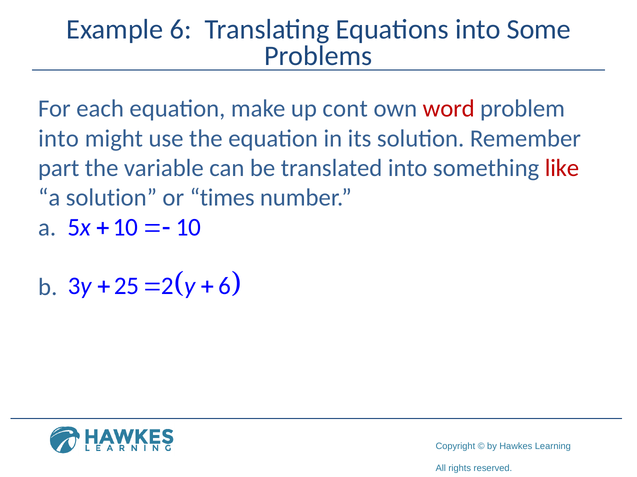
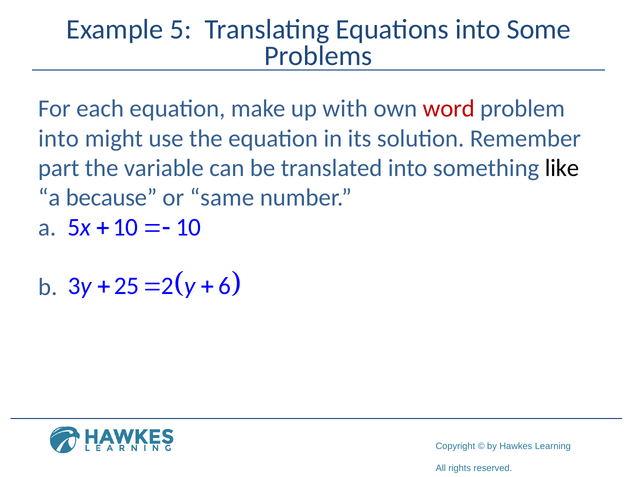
Example 6: 6 -> 5
cont: cont -> with
like colour: red -> black
a solution: solution -> because
times: times -> same
